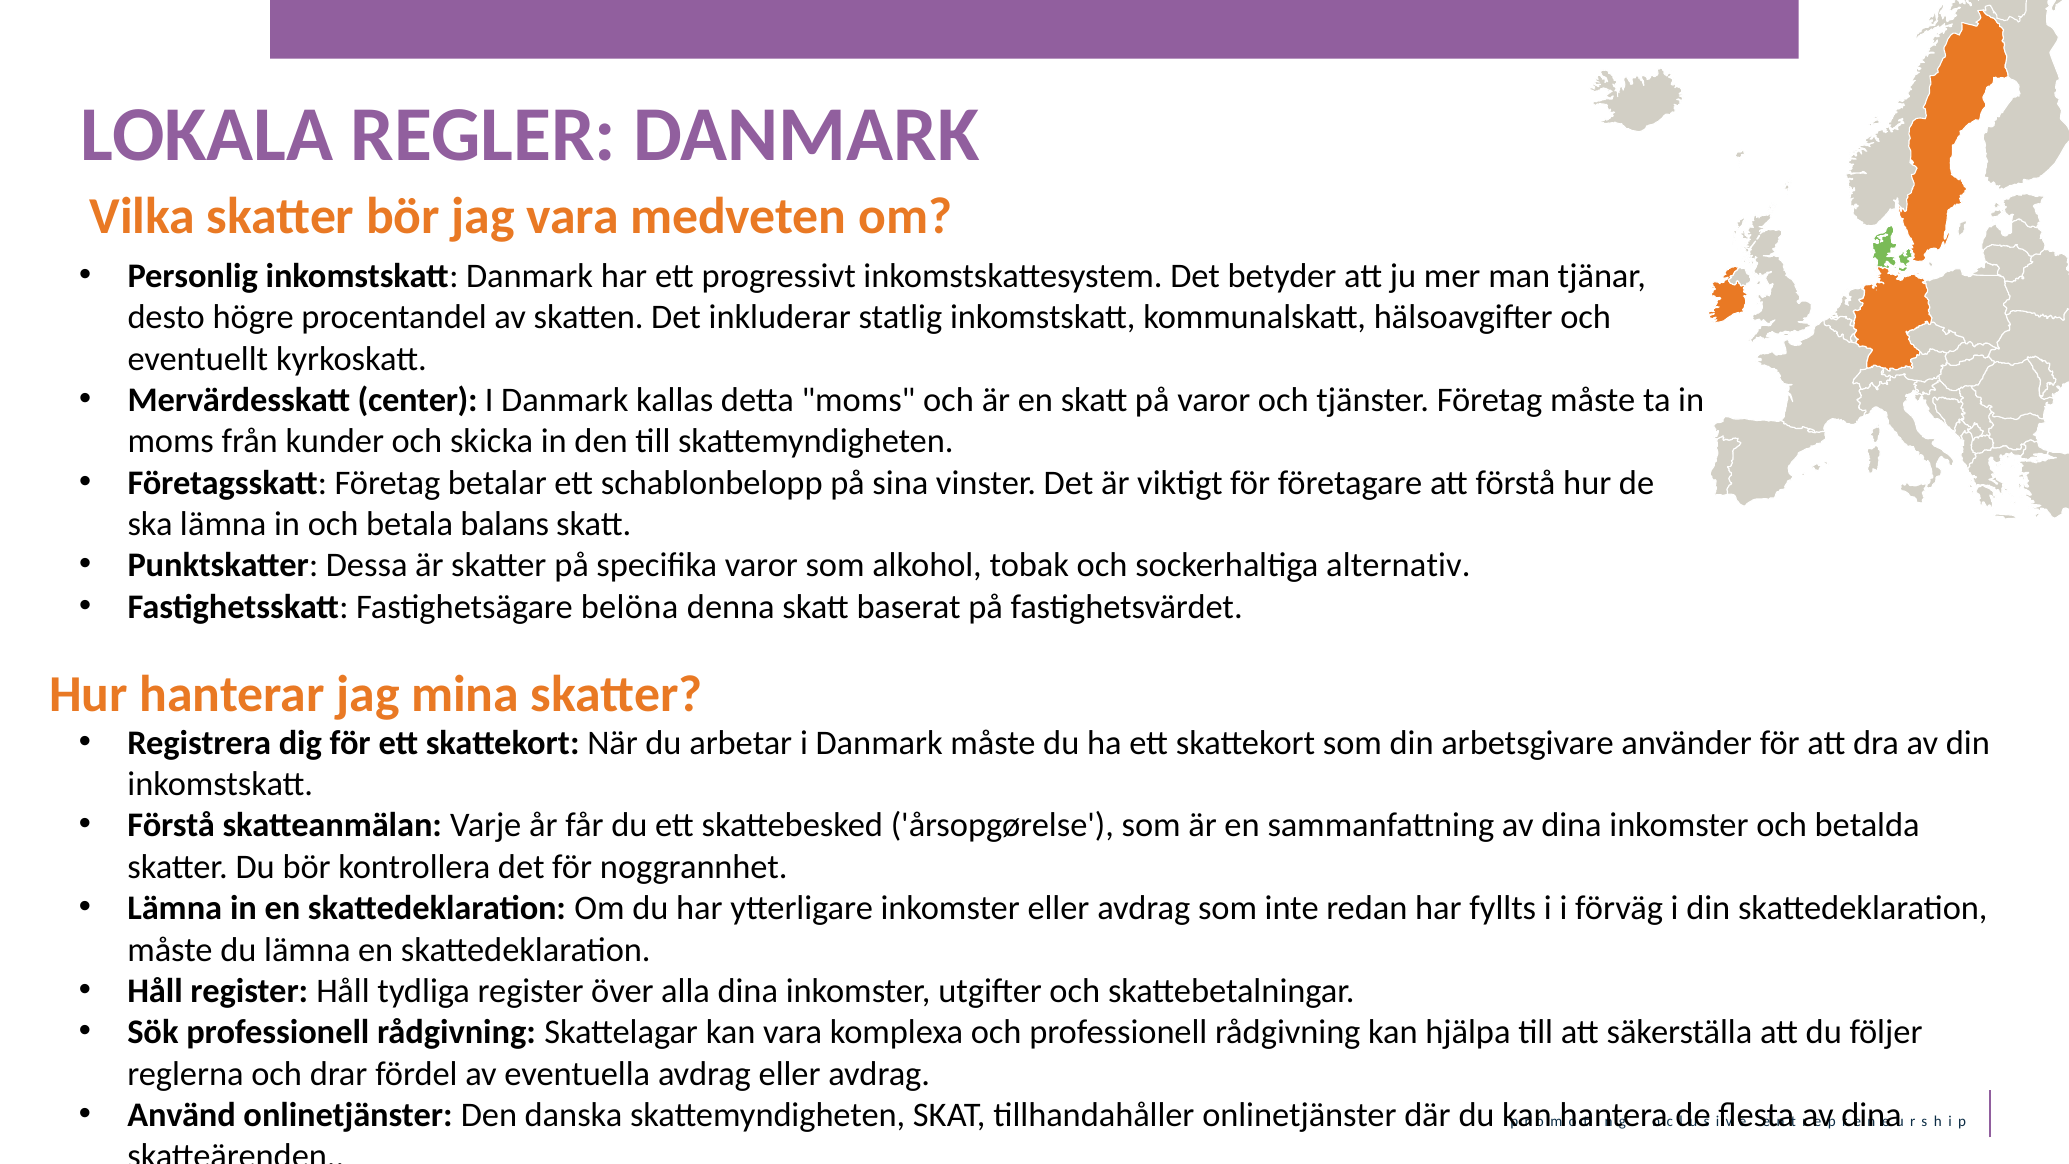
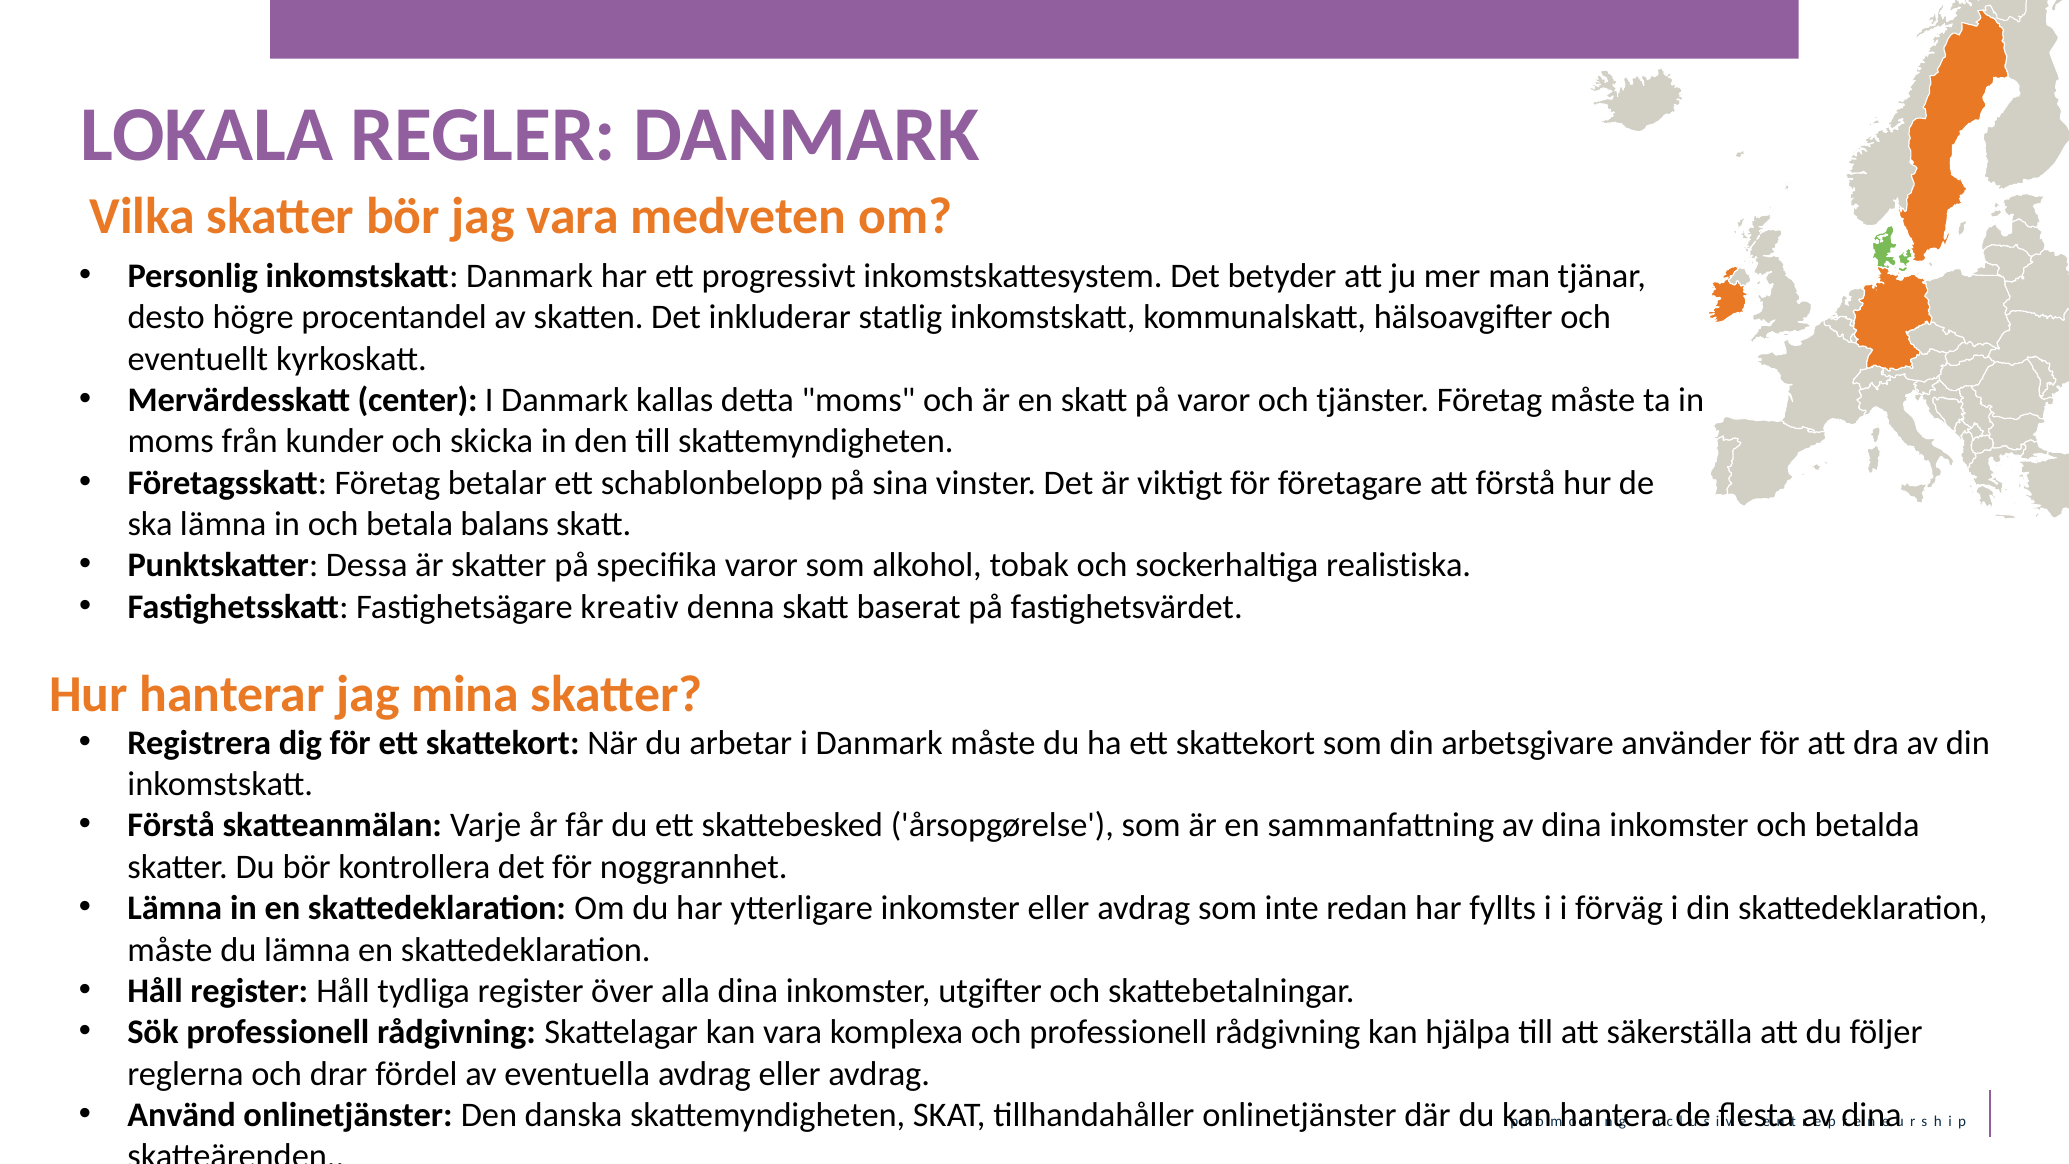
alternativ: alternativ -> realistiska
belöna: belöna -> kreativ
